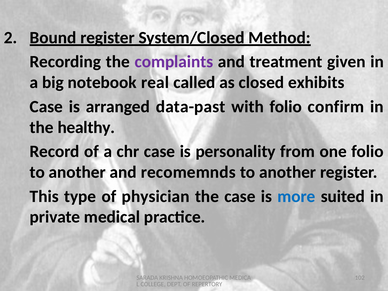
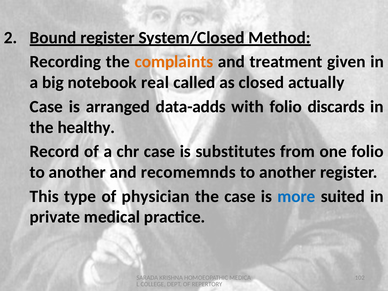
complaints colour: purple -> orange
exhibits: exhibits -> actually
data-past: data-past -> data-adds
confirm: confirm -> discards
personality: personality -> substitutes
